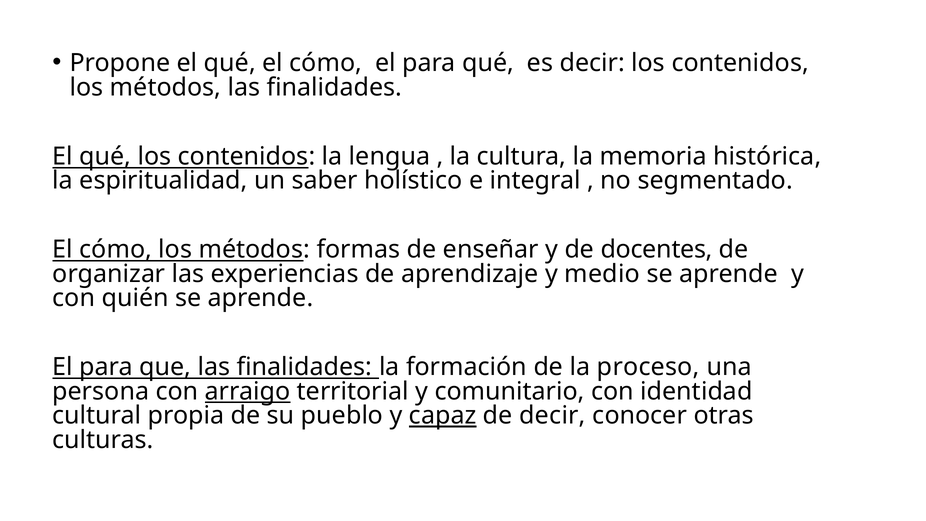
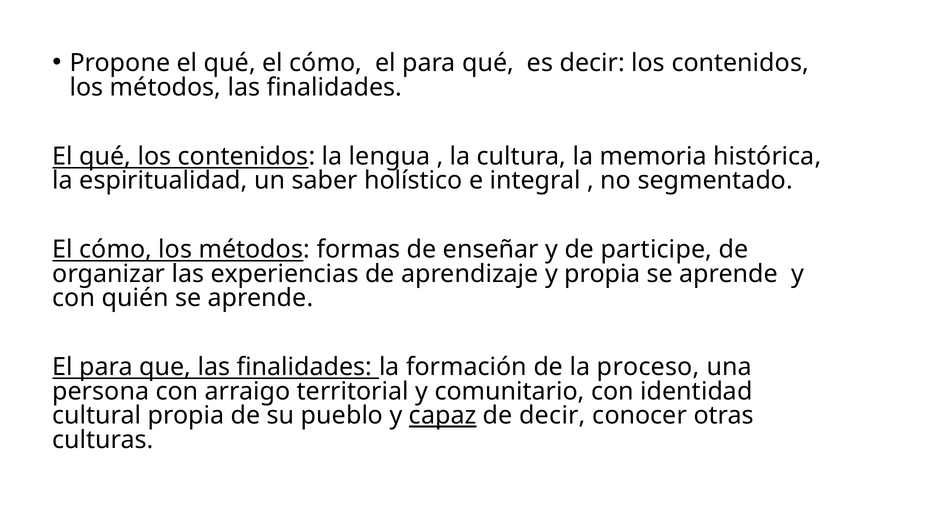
docentes: docentes -> participe
y medio: medio -> propia
arraigo underline: present -> none
